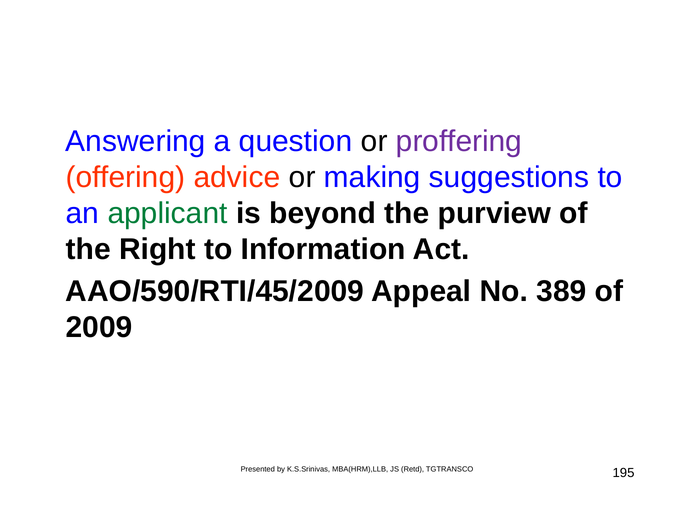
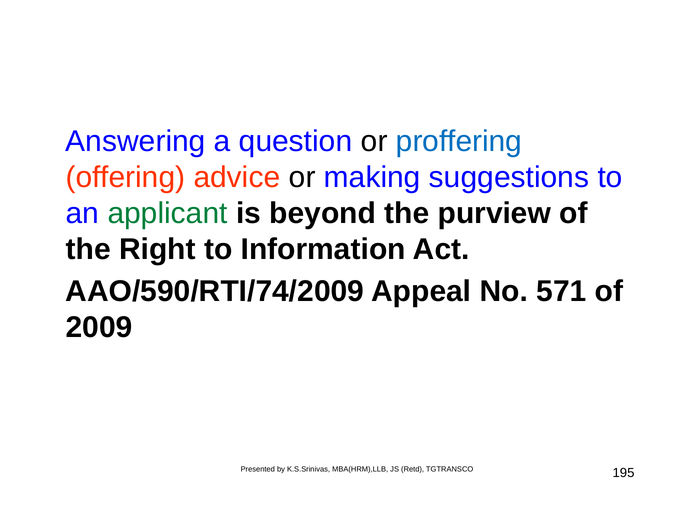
proffering colour: purple -> blue
AAO/590/RTI/45/2009: AAO/590/RTI/45/2009 -> AAO/590/RTI/74/2009
389: 389 -> 571
